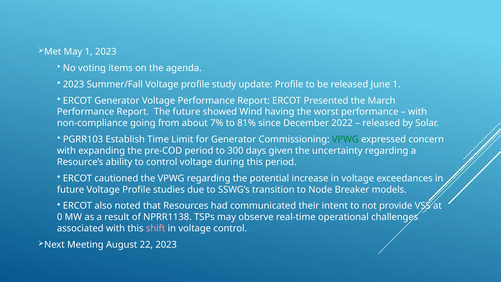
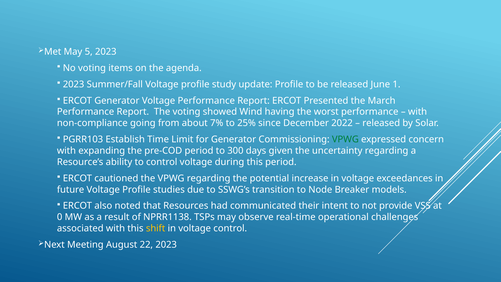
May 1: 1 -> 5
The future: future -> voting
81%: 81% -> 25%
shift colour: pink -> yellow
